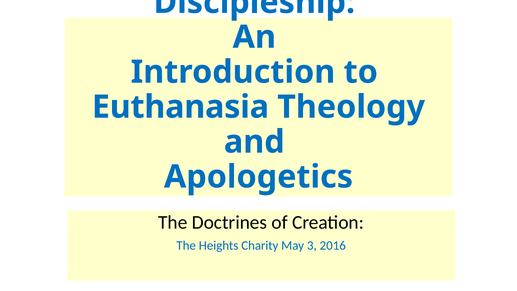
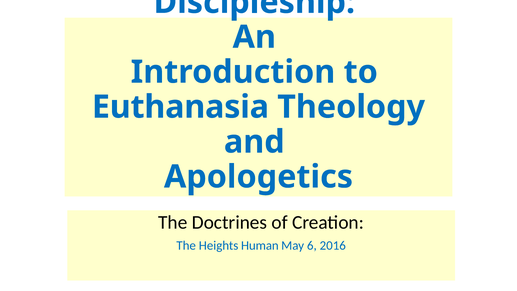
Charity: Charity -> Human
3: 3 -> 6
